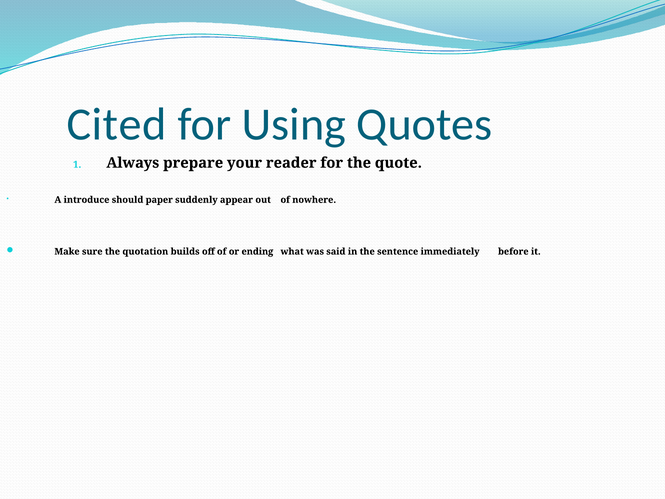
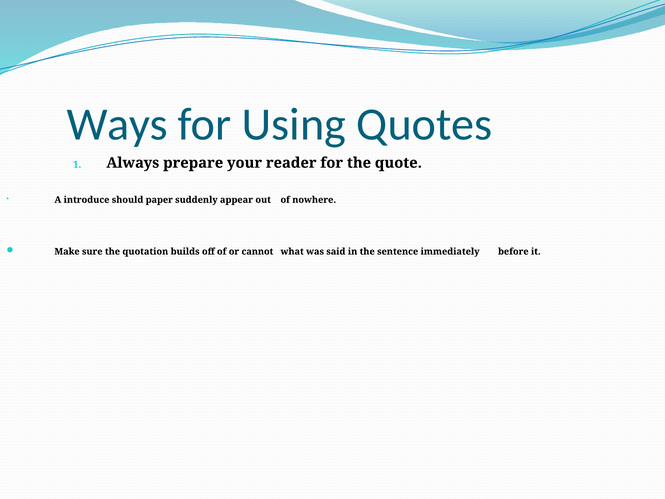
Cited: Cited -> Ways
ending: ending -> cannot
